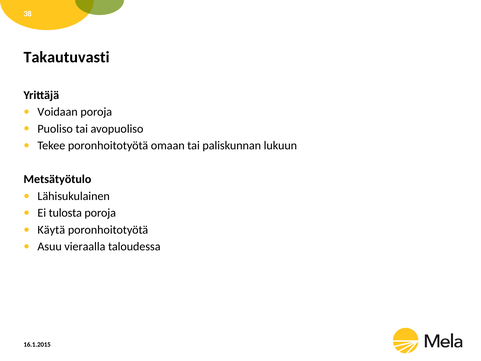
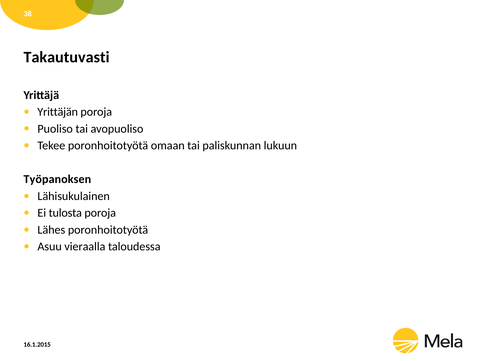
Voidaan: Voidaan -> Yrittäjän
Metsätyötulo: Metsätyötulo -> Työpanoksen
Käytä: Käytä -> Lähes
